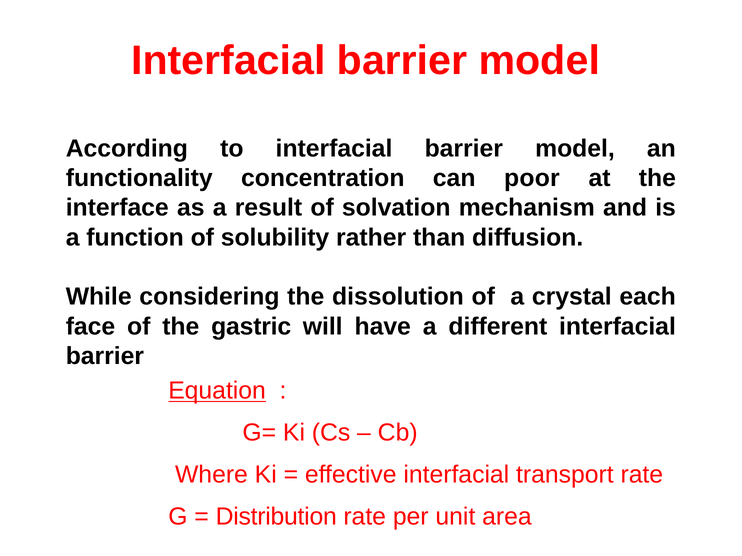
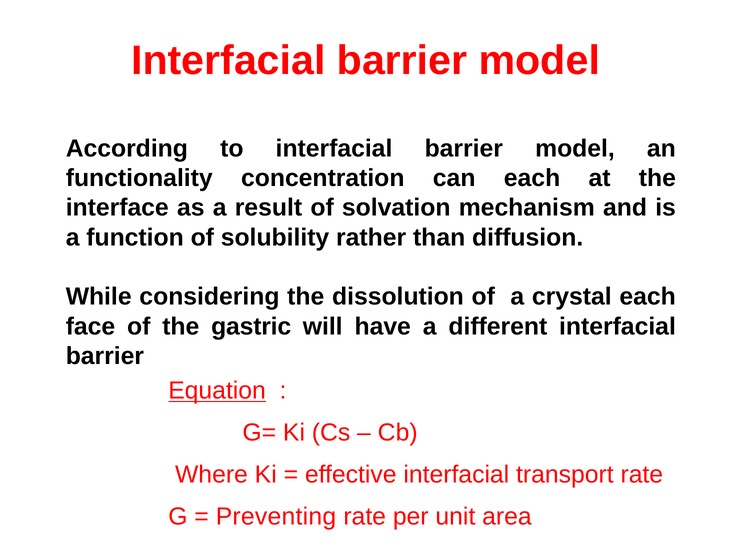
can poor: poor -> each
Distribution: Distribution -> Preventing
